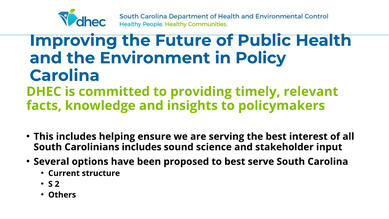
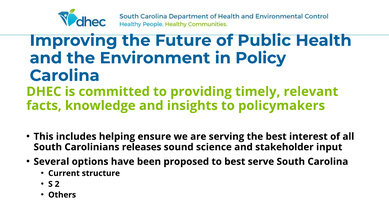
Carolinians includes: includes -> releases
